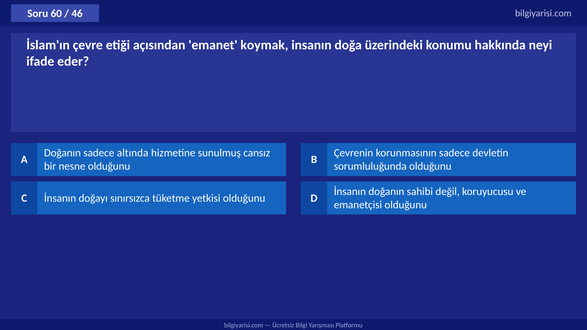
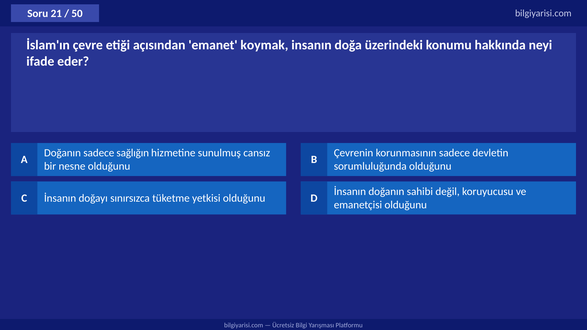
60: 60 -> 21
46: 46 -> 50
altında: altında -> sağlığın
